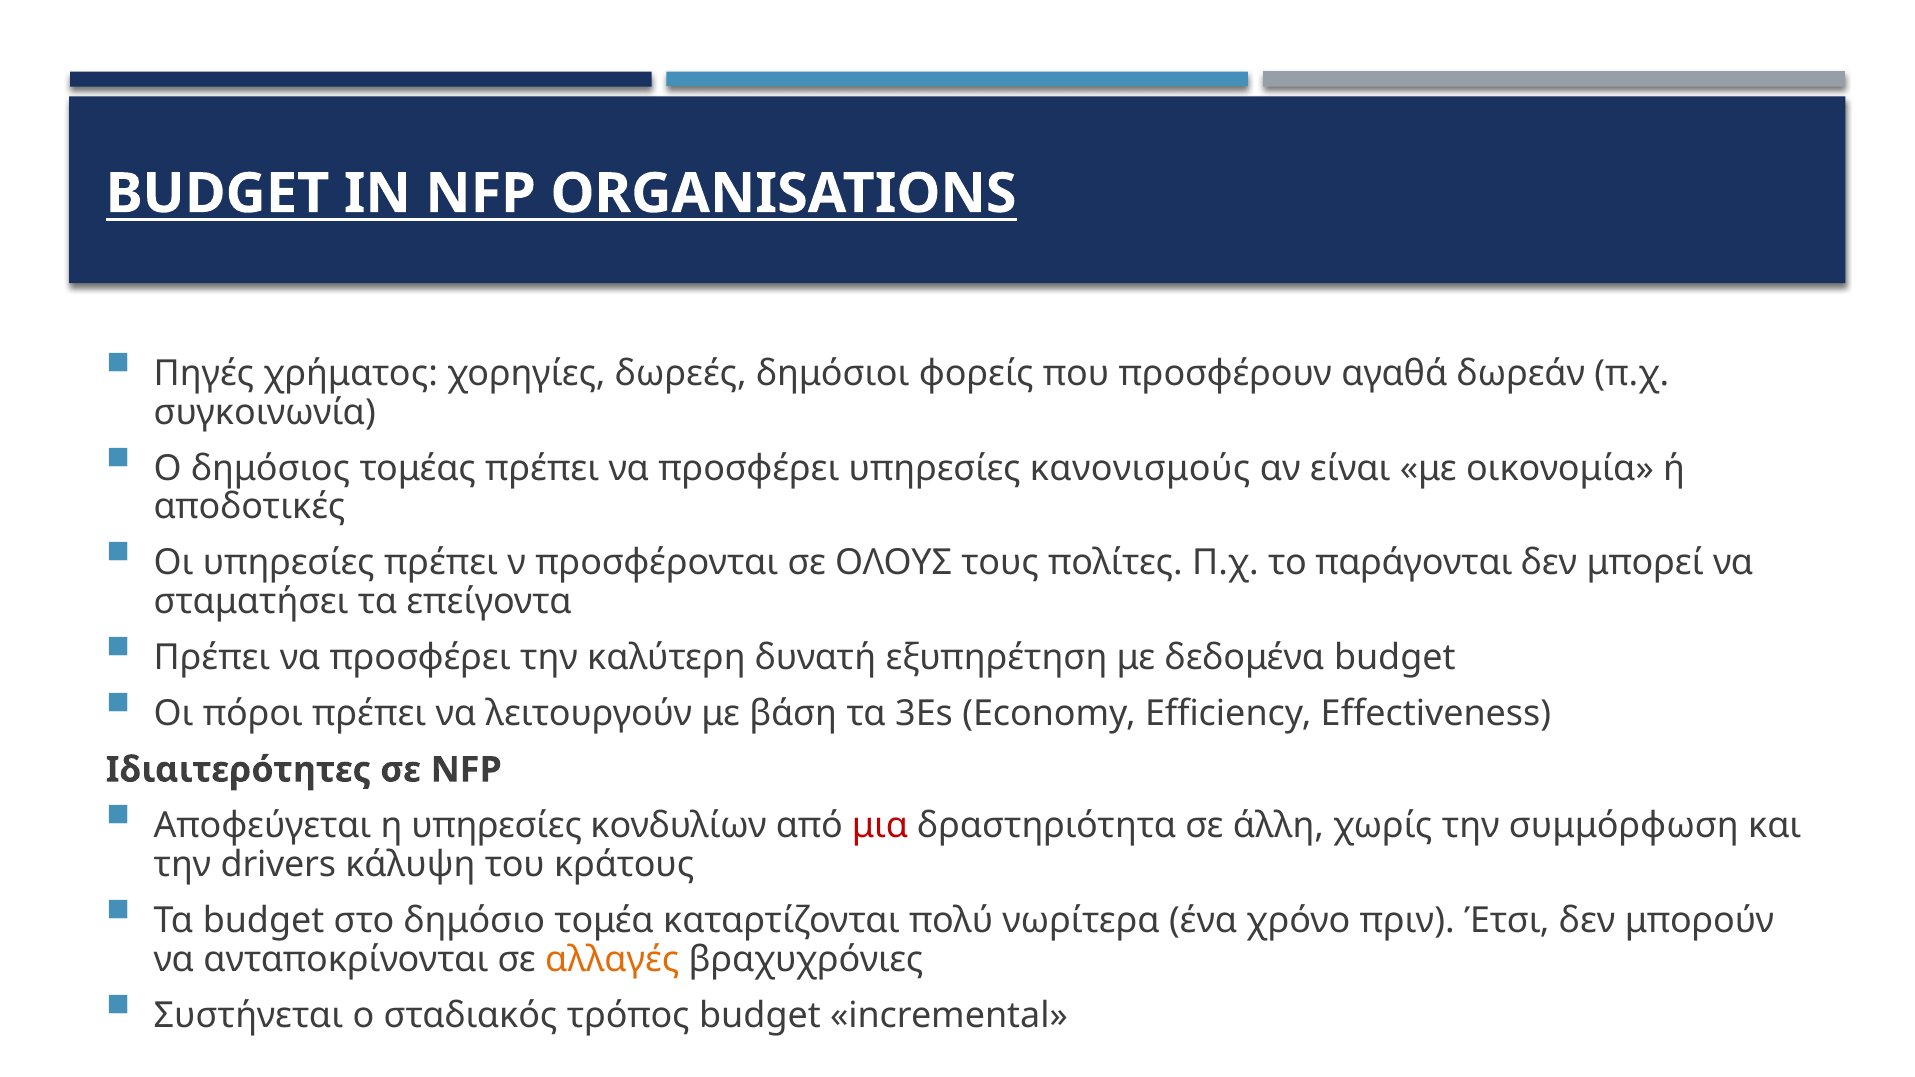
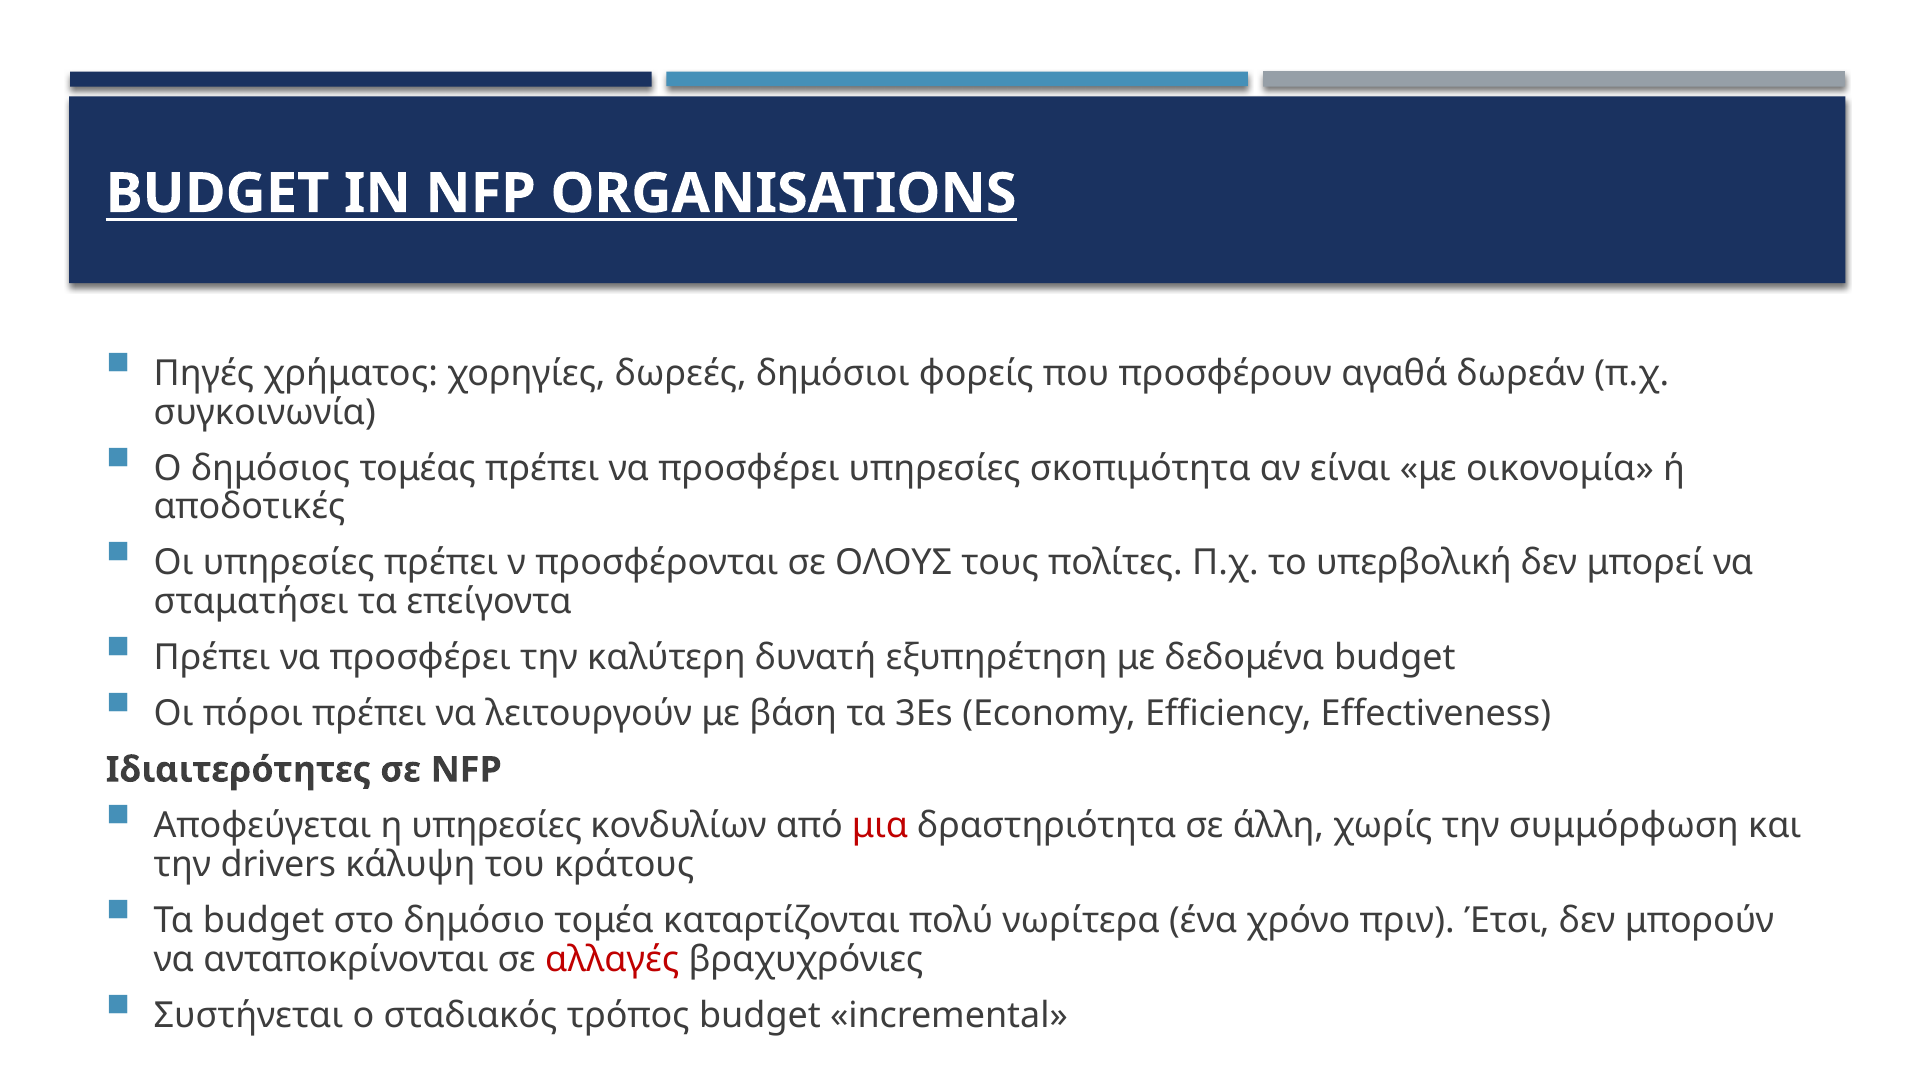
κανονισμούς: κανονισμούς -> σκοπιμότητα
παράγονται: παράγονται -> υπερβολική
αλλαγές colour: orange -> red
